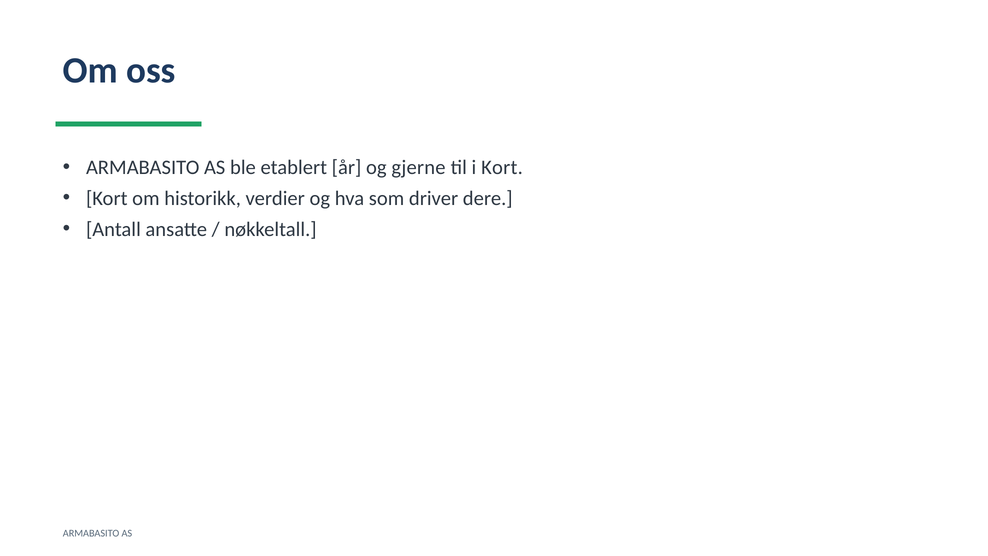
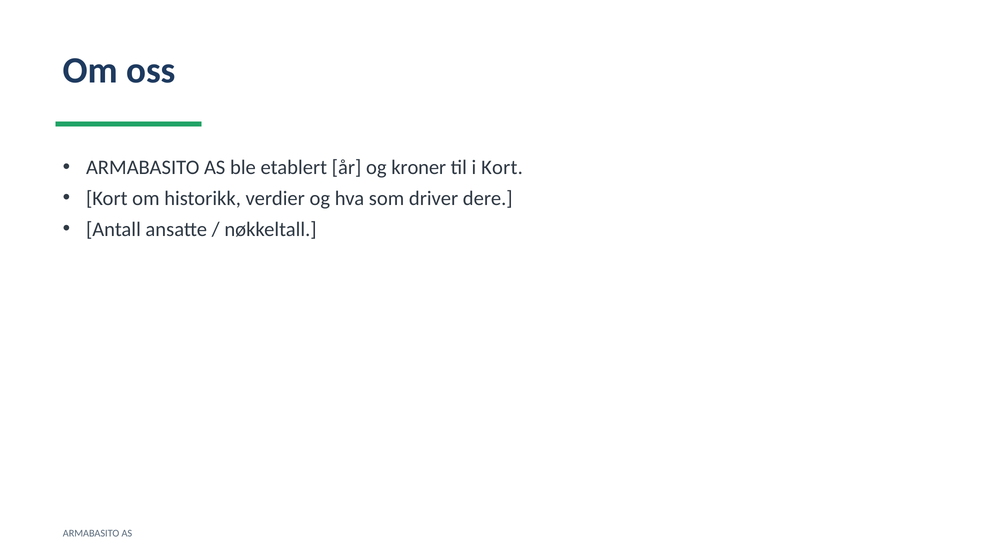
gjerne: gjerne -> kroner
